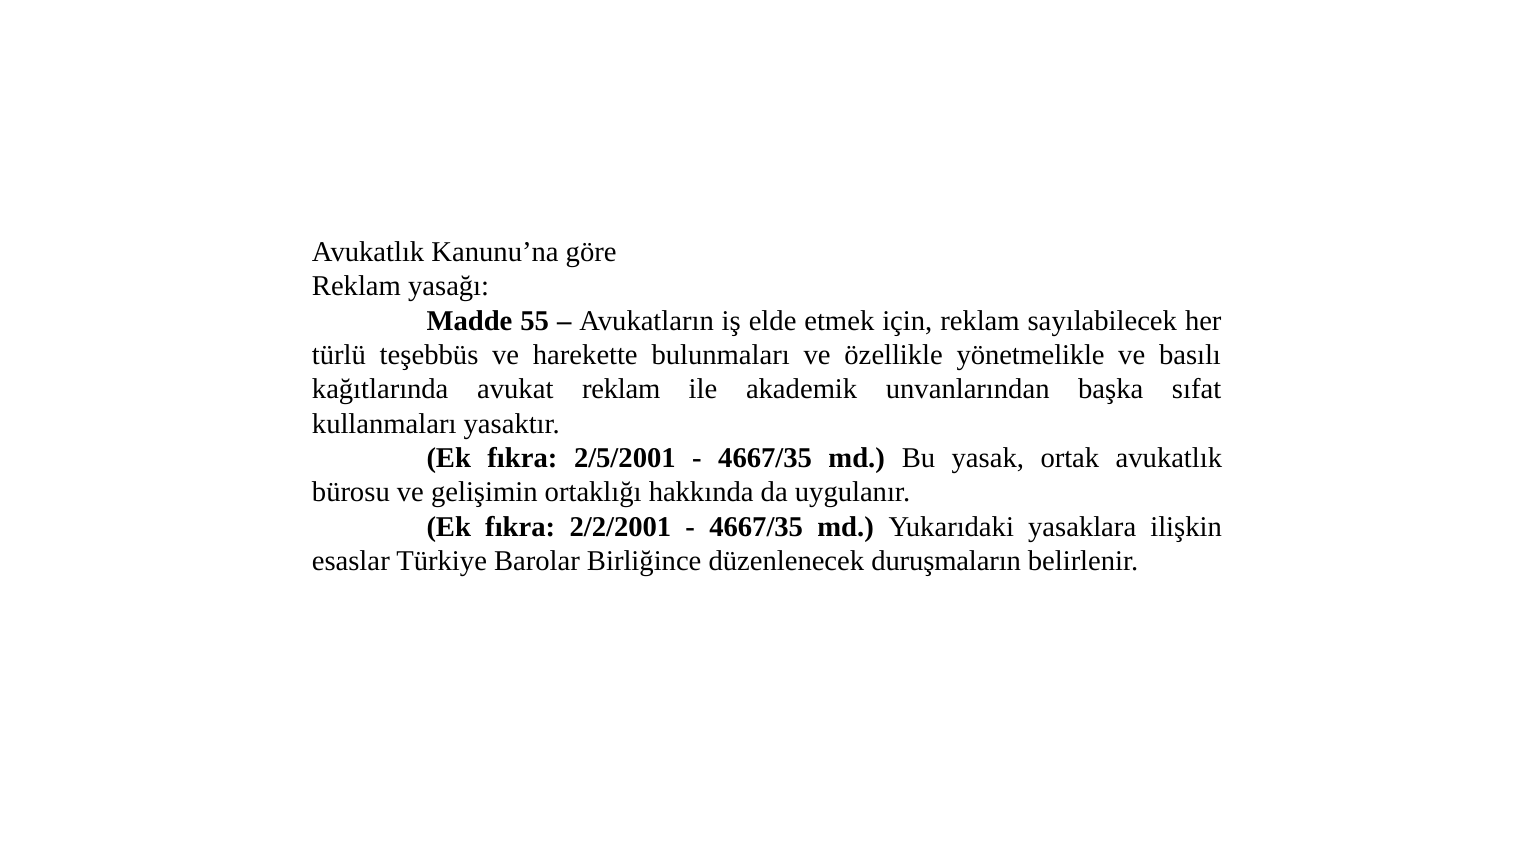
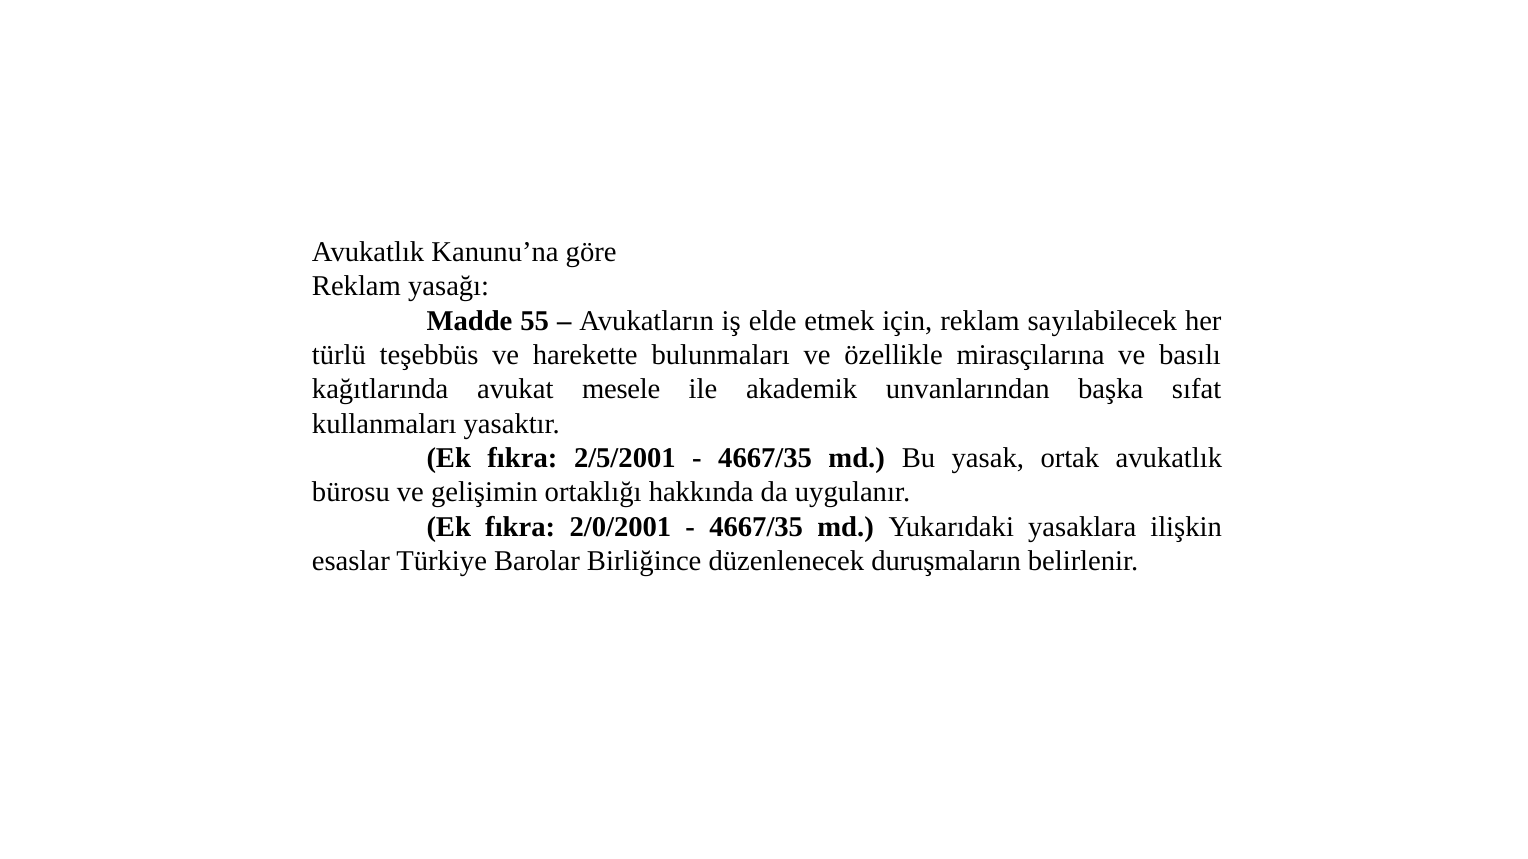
yönetmelikle: yönetmelikle -> mirasçılarına
avukat reklam: reklam -> mesele
2/2/2001: 2/2/2001 -> 2/0/2001
